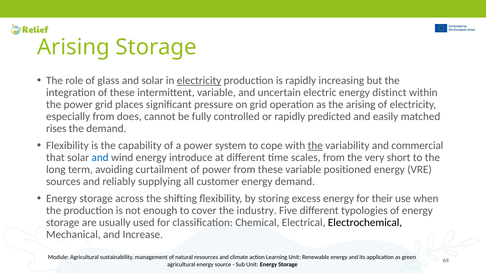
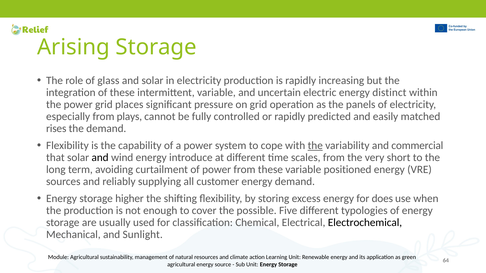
electricity at (199, 81) underline: present -> none
the arising: arising -> panels
does: does -> plays
and at (100, 158) colour: blue -> black
across: across -> higher
their: their -> does
industry: industry -> possible
Increase: Increase -> Sunlight
